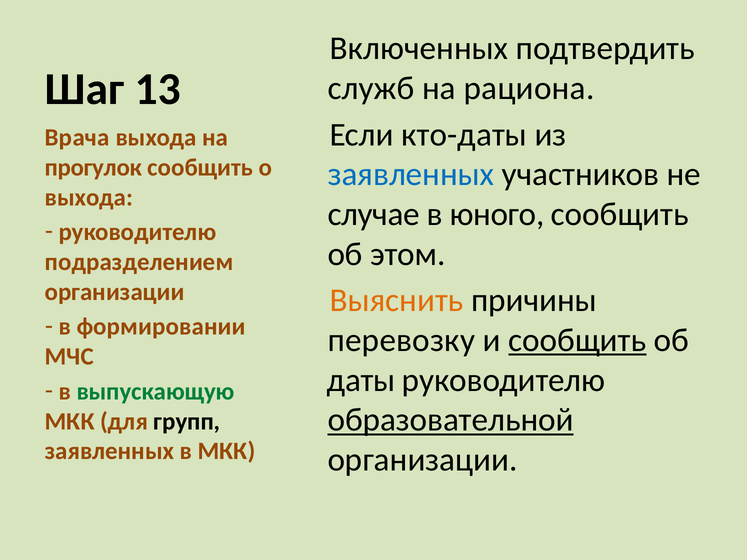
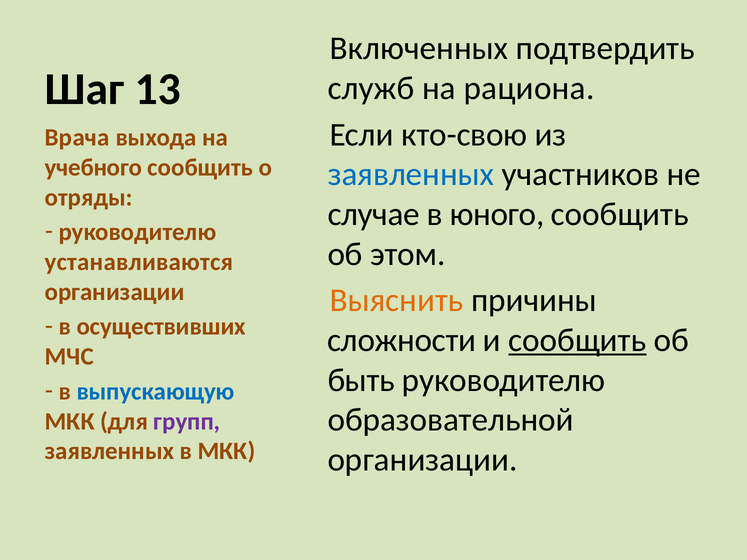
кто-даты: кто-даты -> кто-свою
прогулок: прогулок -> учебного
выхода at (89, 197): выхода -> отряды
подразделением: подразделением -> устанавливаются
формировании: формировании -> осуществивших
перевозку: перевозку -> сложности
даты: даты -> быть
выпускающую colour: green -> blue
образовательной underline: present -> none
групп colour: black -> purple
